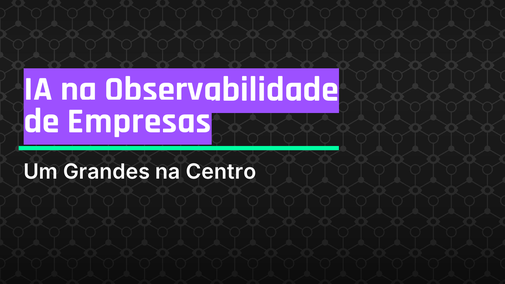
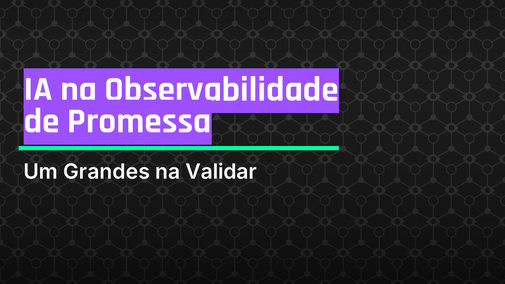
Empresas: Empresas -> Promessa
Centro: Centro -> Validar
